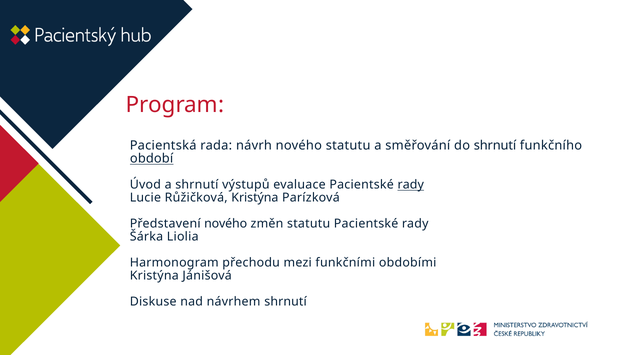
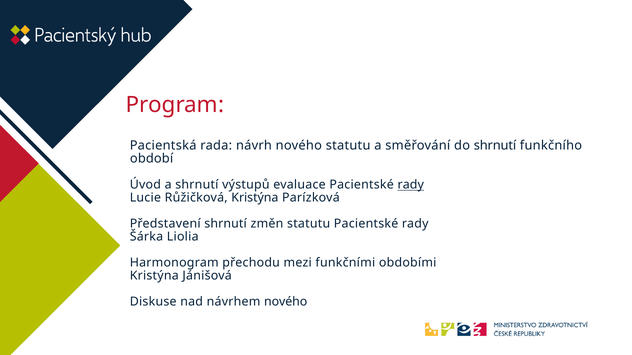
období underline: present -> none
Představení nového: nového -> shrnutí
návrhem shrnutí: shrnutí -> nového
